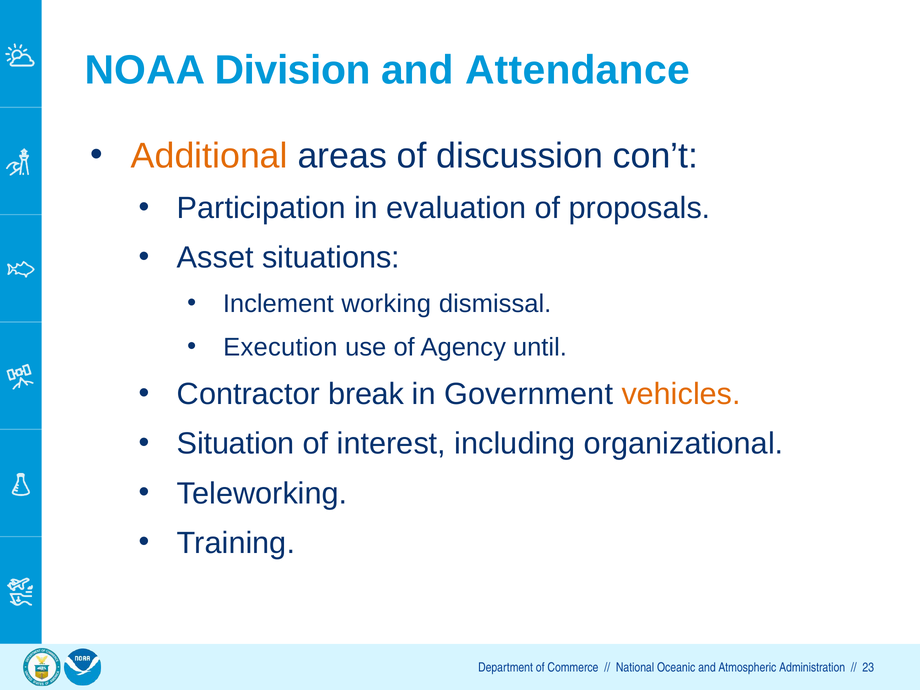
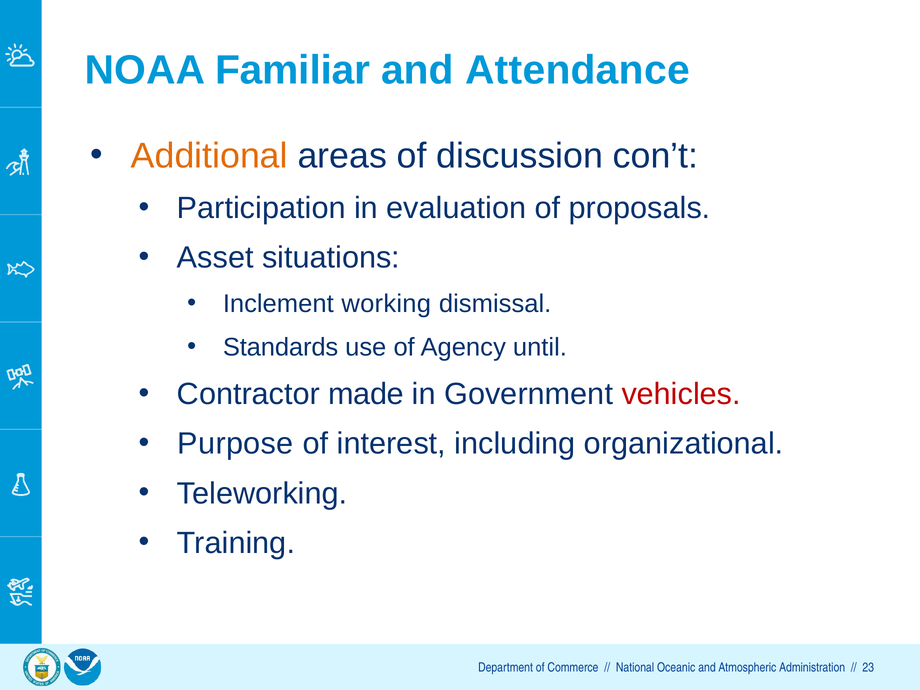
Division: Division -> Familiar
Execution: Execution -> Standards
break: break -> made
vehicles colour: orange -> red
Situation: Situation -> Purpose
